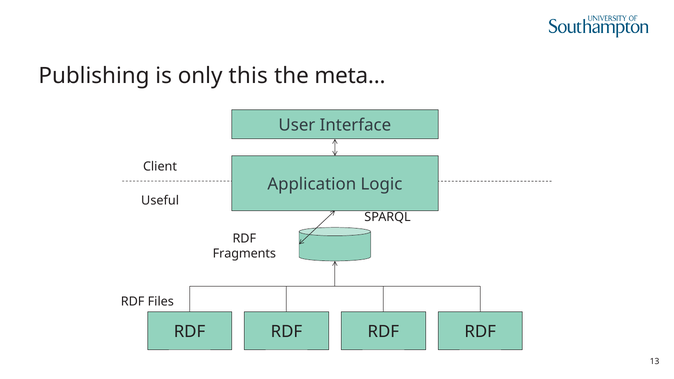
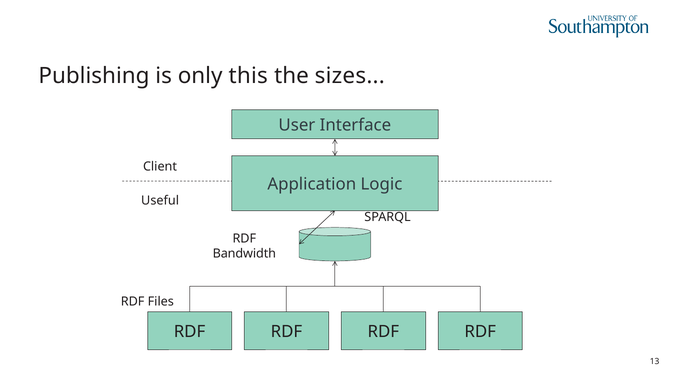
meta: meta -> sizes
Fragments: Fragments -> Bandwidth
